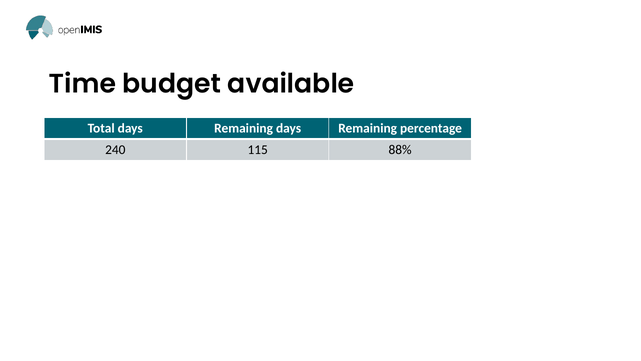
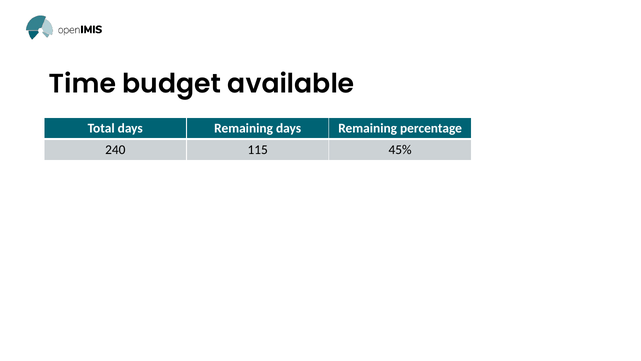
88%: 88% -> 45%
